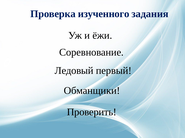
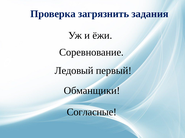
изученного: изученного -> загрязнить
Проверить: Проверить -> Согласные
